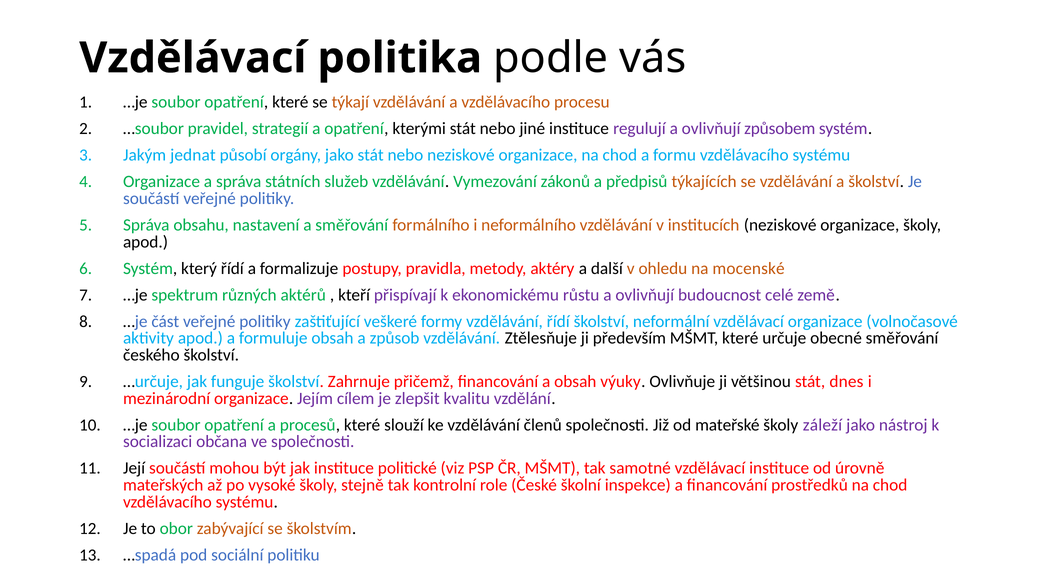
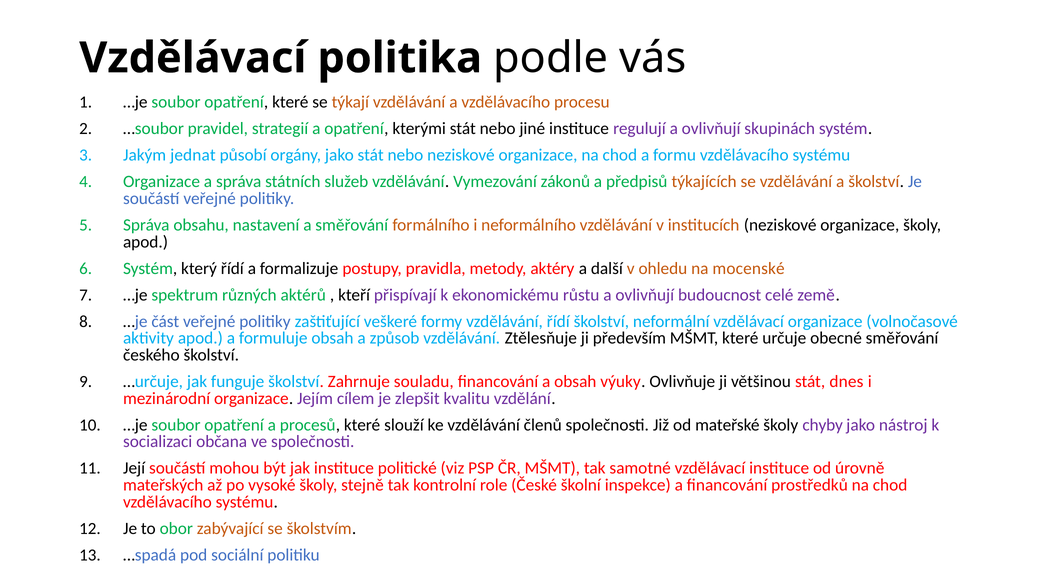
způsobem: způsobem -> skupinách
přičemž: přičemž -> souladu
záleží: záleží -> chyby
